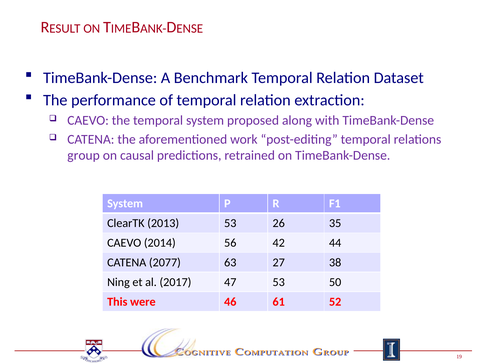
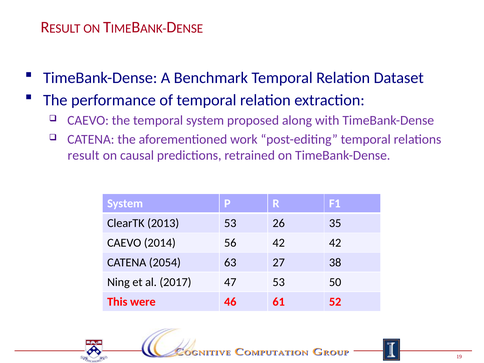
group: group -> result
42 44: 44 -> 42
2077: 2077 -> 2054
